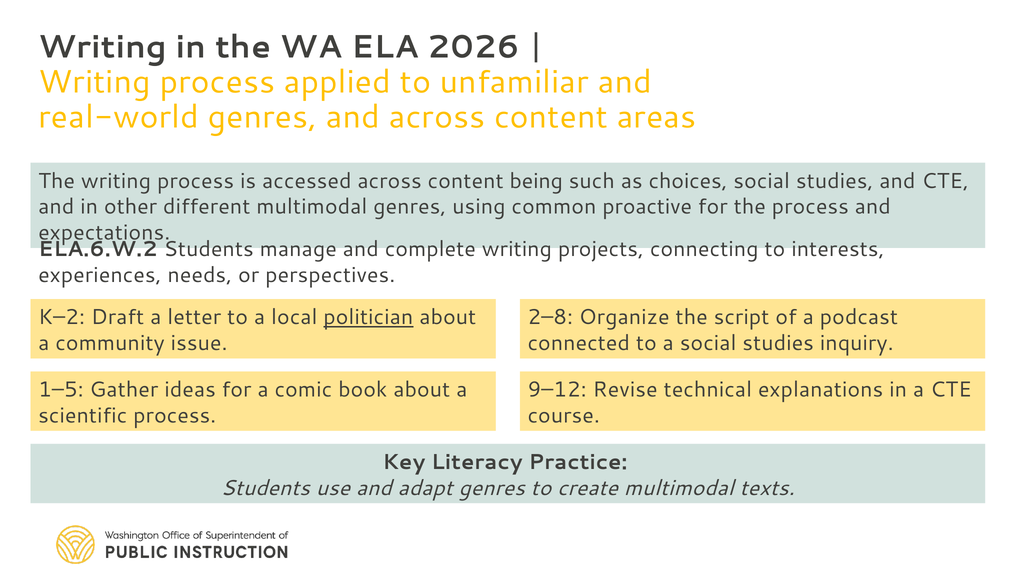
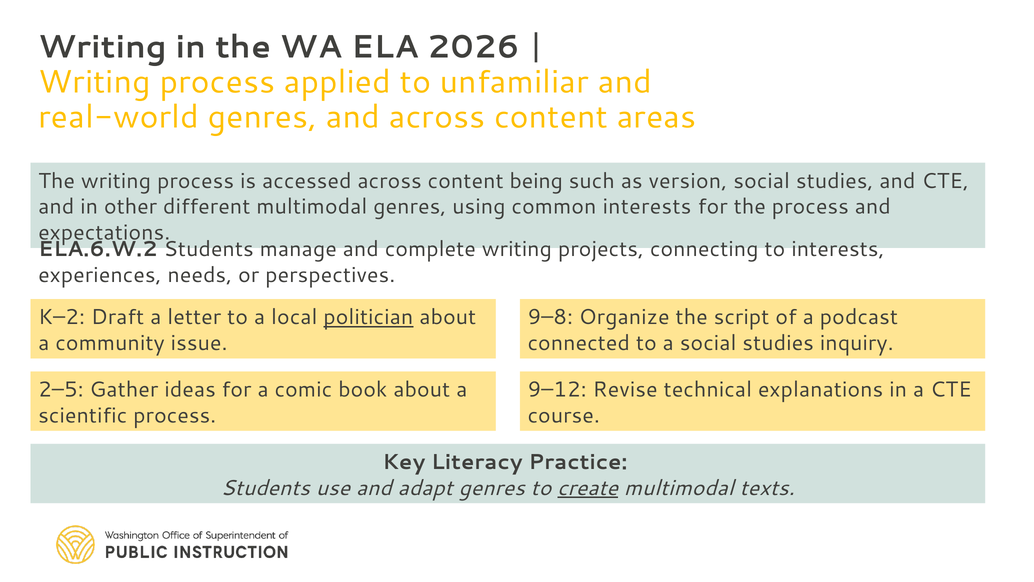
choices: choices -> version
common proactive: proactive -> interests
2–8: 2–8 -> 9–8
1–5: 1–5 -> 2–5
create underline: none -> present
